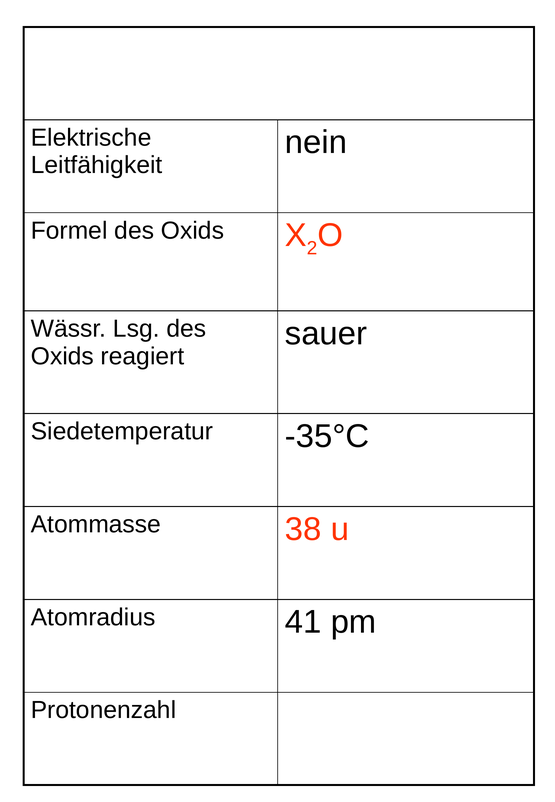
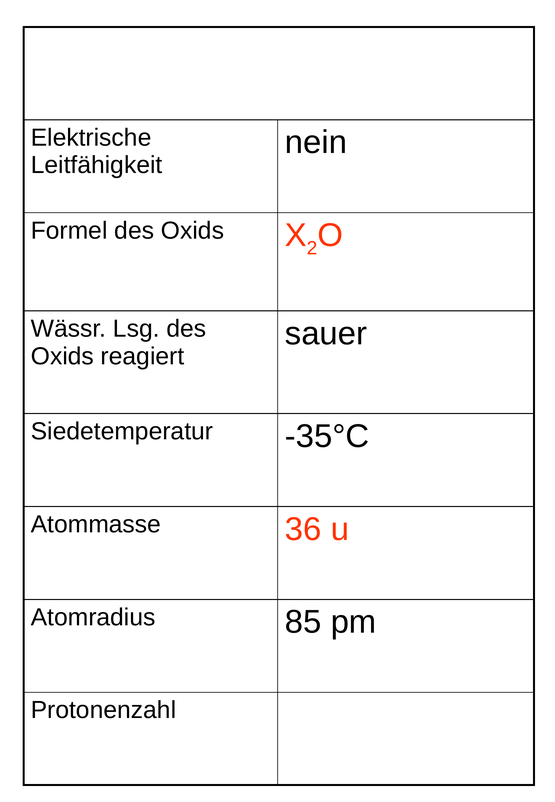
38: 38 -> 36
41: 41 -> 85
